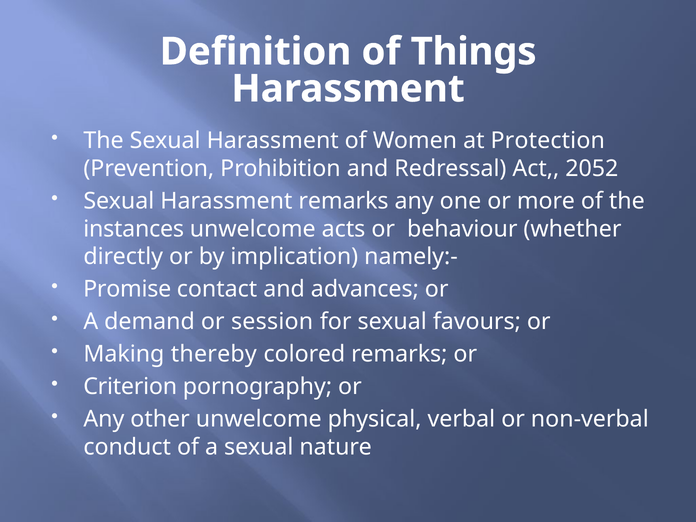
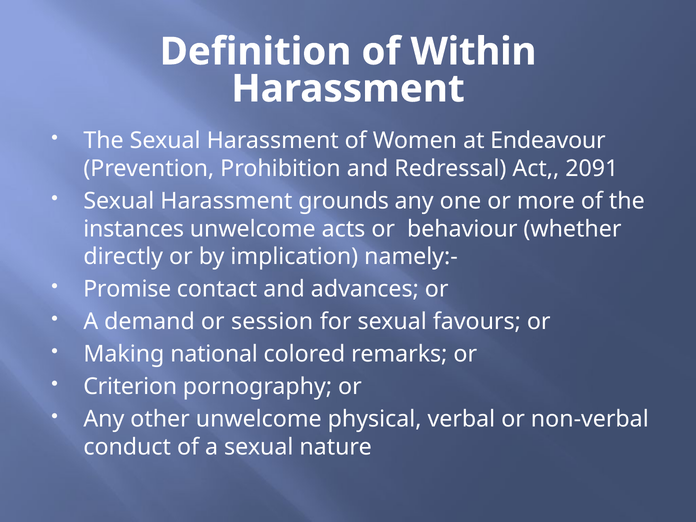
Things: Things -> Within
Protection: Protection -> Endeavour
2052: 2052 -> 2091
Harassment remarks: remarks -> grounds
thereby: thereby -> national
